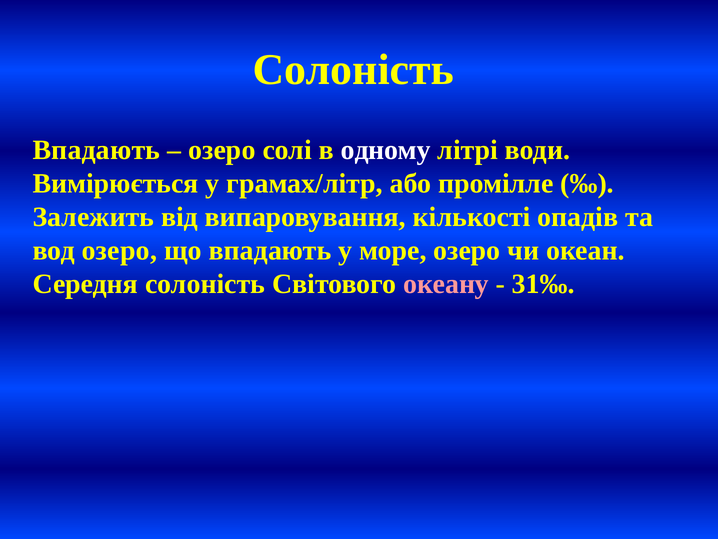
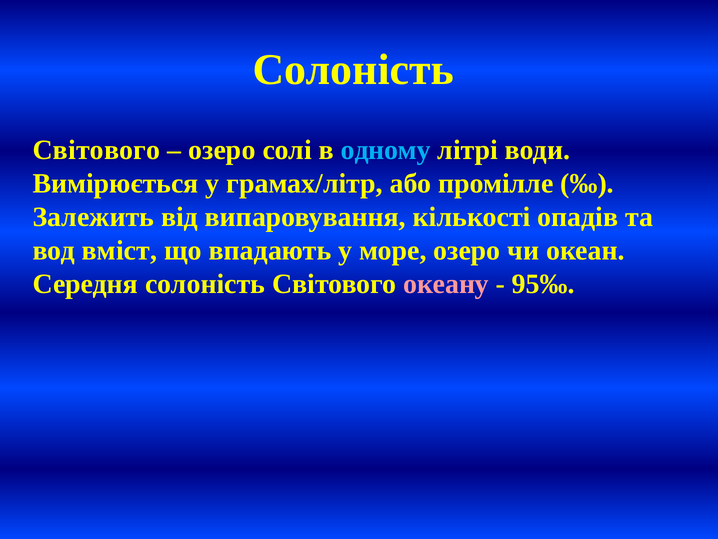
Впадають at (96, 150): Впадають -> Світового
одному colour: white -> light blue
вод озеро: озеро -> вміст
31‰: 31‰ -> 95‰
